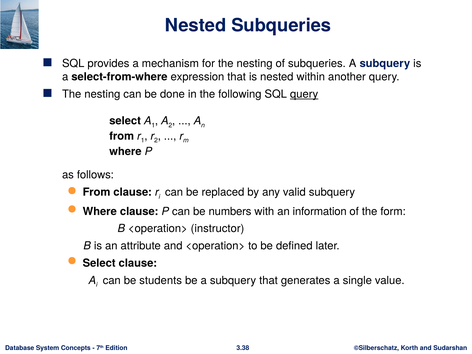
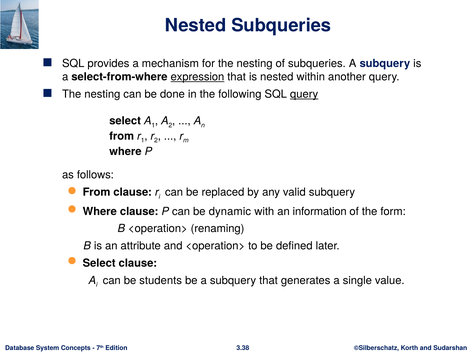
expression underline: none -> present
numbers: numbers -> dynamic
instructor: instructor -> renaming
